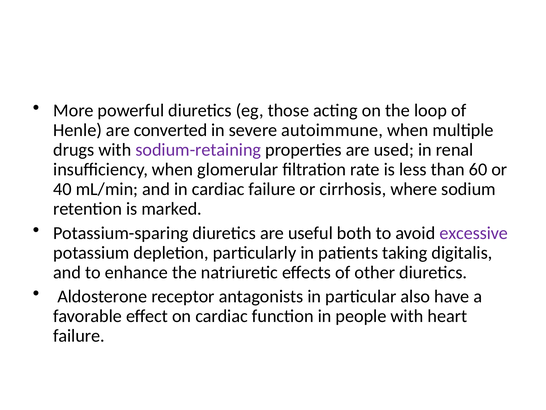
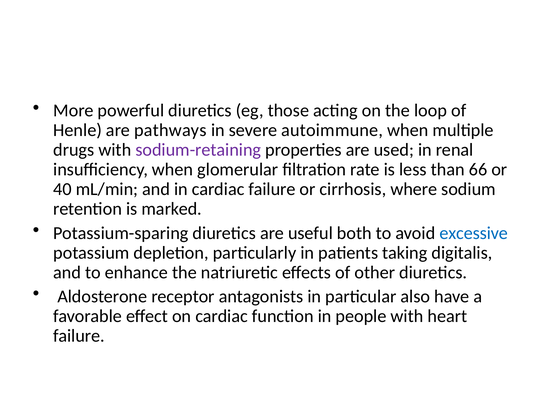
converted: converted -> pathways
60: 60 -> 66
excessive colour: purple -> blue
